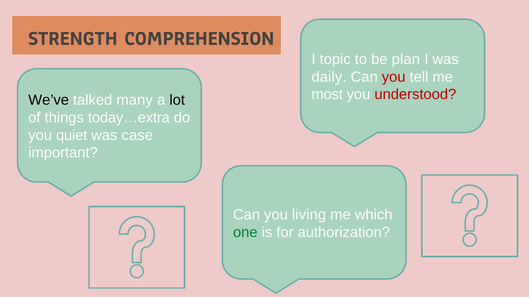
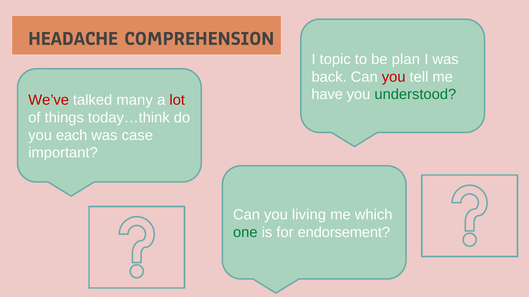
STRENGTH: STRENGTH -> HEADACHE
daily: daily -> back
most: most -> have
understood colour: red -> green
We’ve colour: black -> red
lot colour: black -> red
today…extra: today…extra -> today…think
quiet: quiet -> each
authorization: authorization -> endorsement
